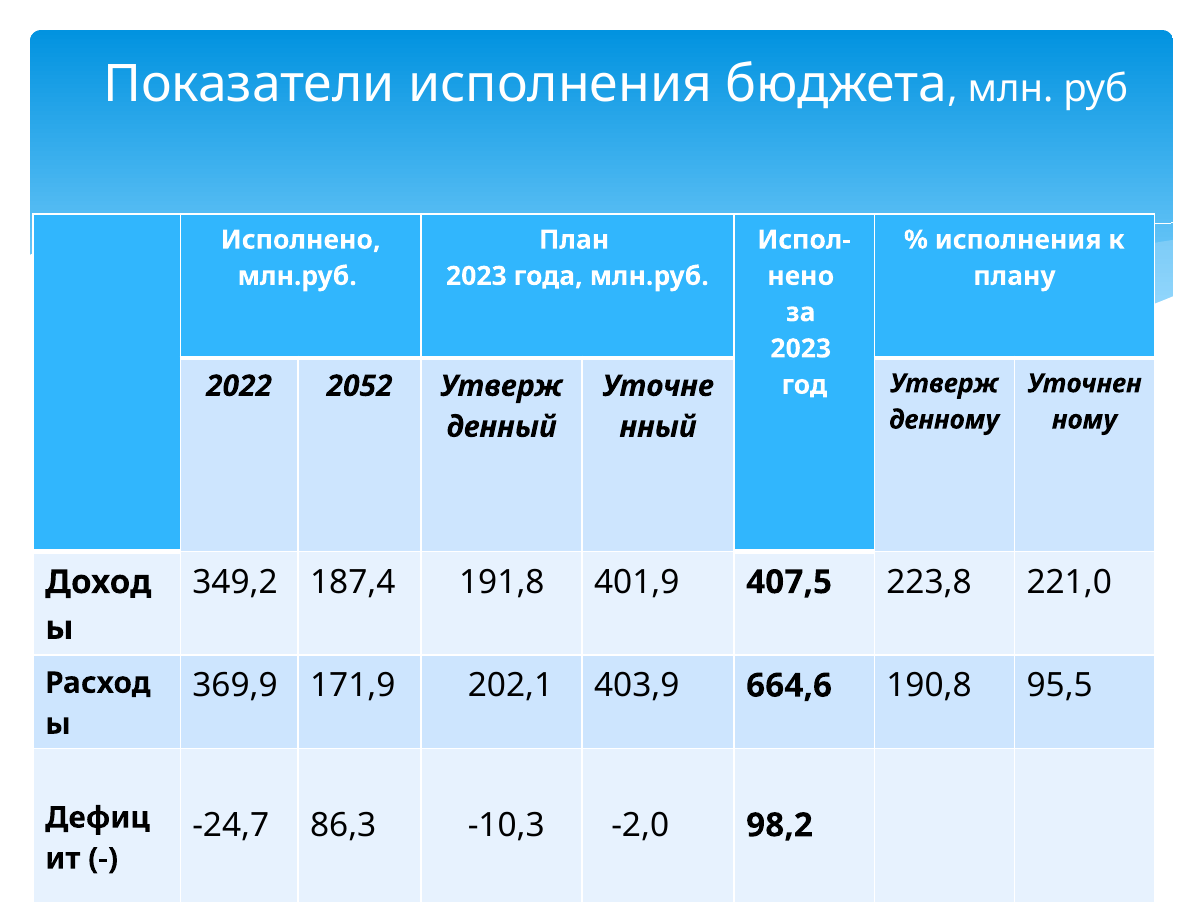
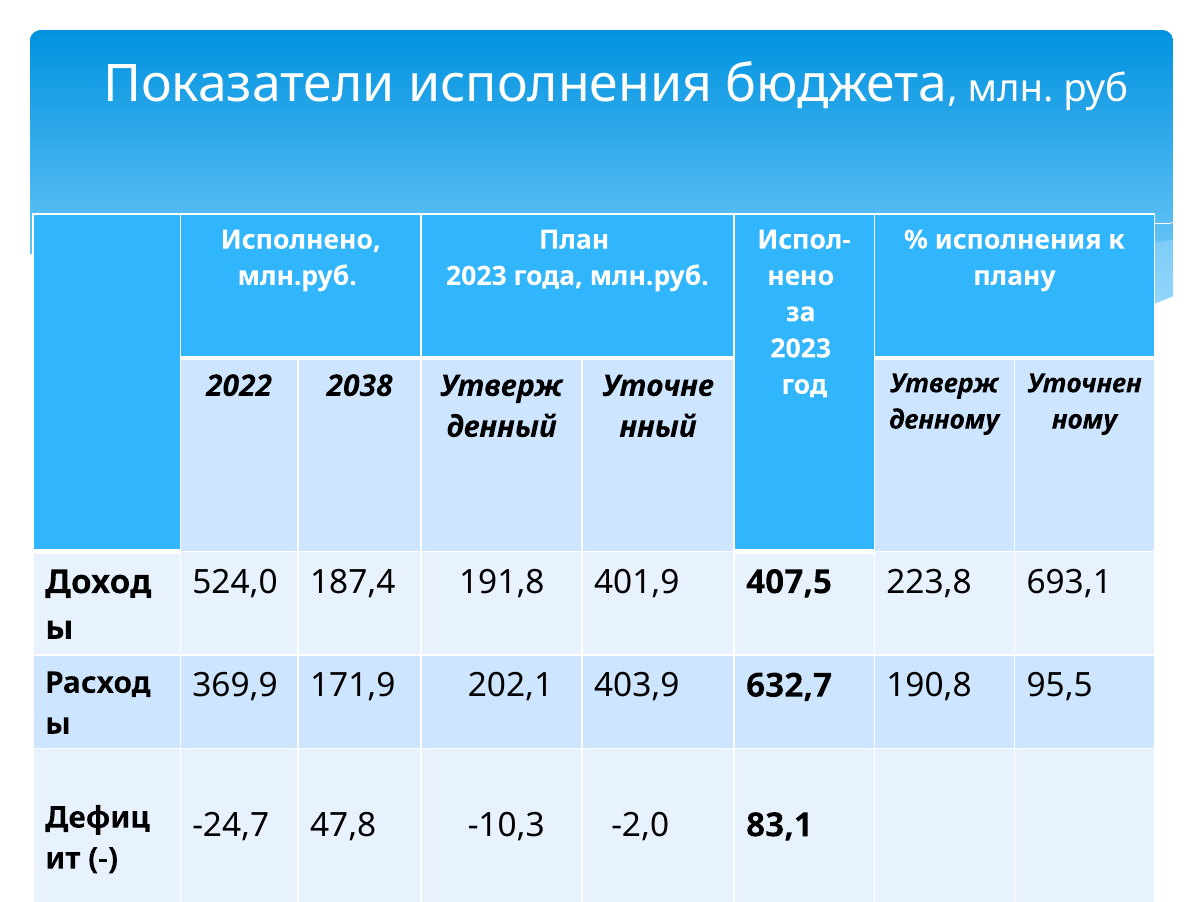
2052: 2052 -> 2038
349,2: 349,2 -> 524,0
221,0: 221,0 -> 693,1
664,6: 664,6 -> 632,7
86,3: 86,3 -> 47,8
98,2: 98,2 -> 83,1
